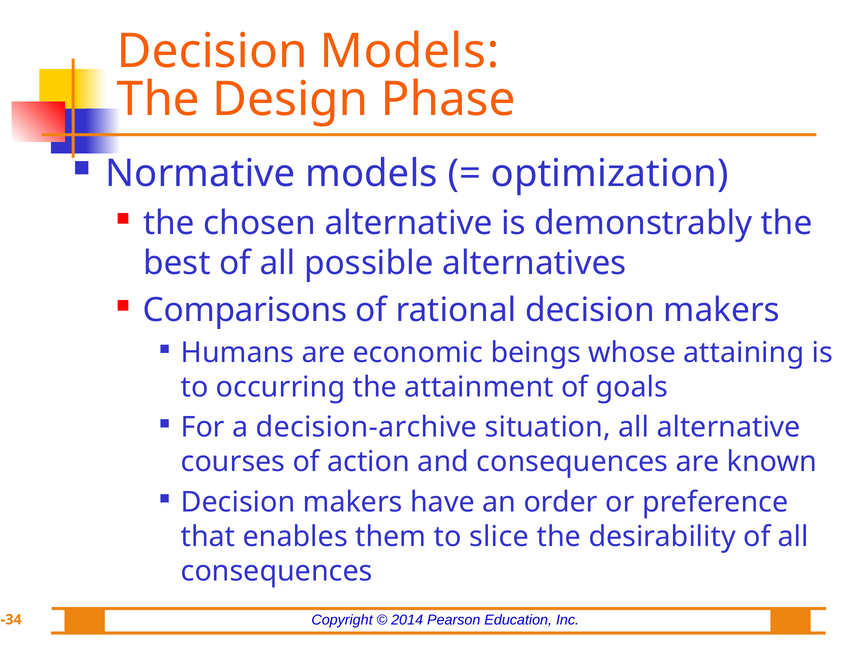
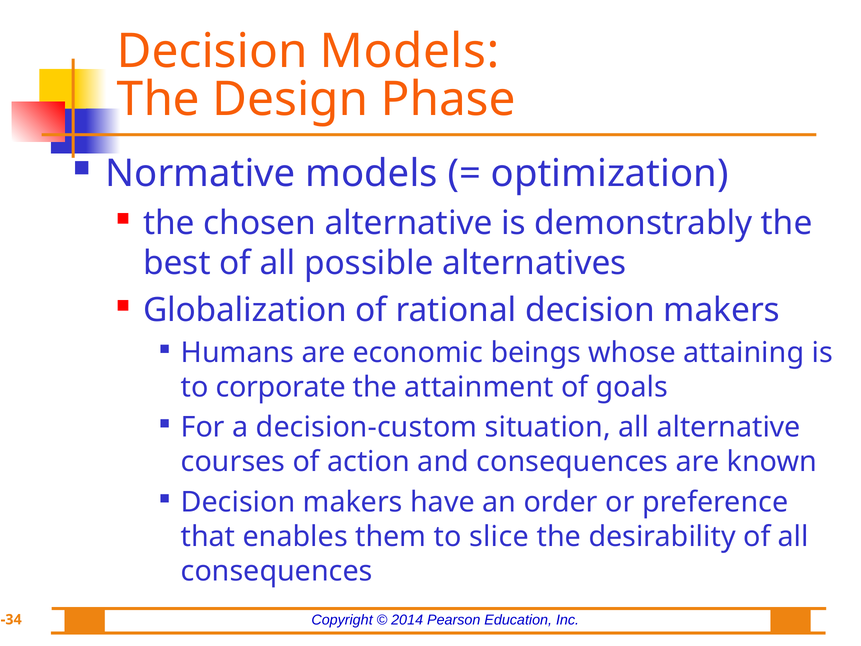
Comparisons: Comparisons -> Globalization
occurring: occurring -> corporate
decision-archive: decision-archive -> decision-custom
